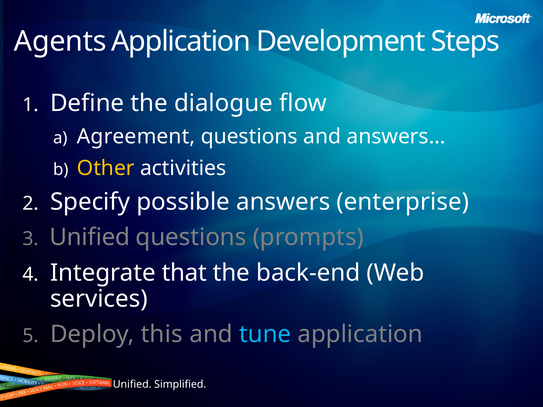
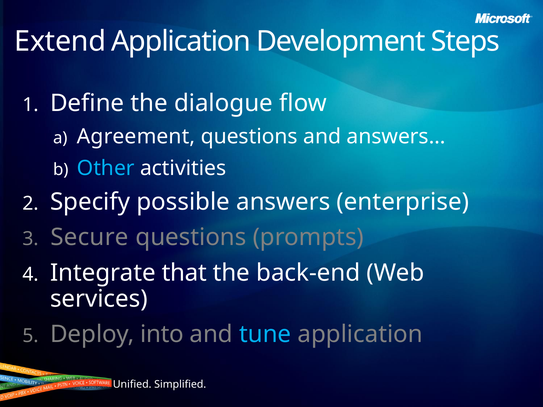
Agents: Agents -> Extend
Other colour: yellow -> light blue
Unified at (90, 237): Unified -> Secure
this: this -> into
